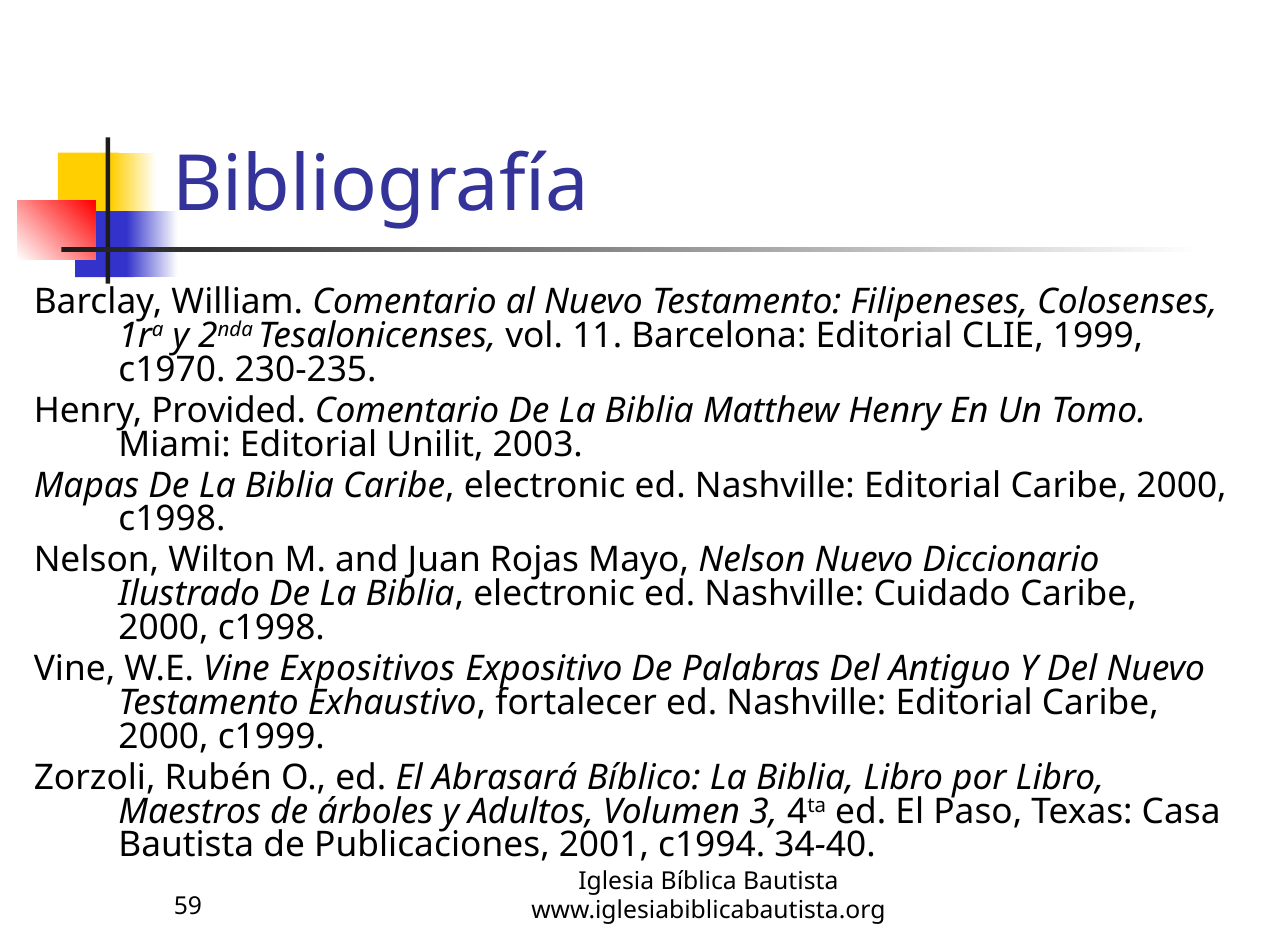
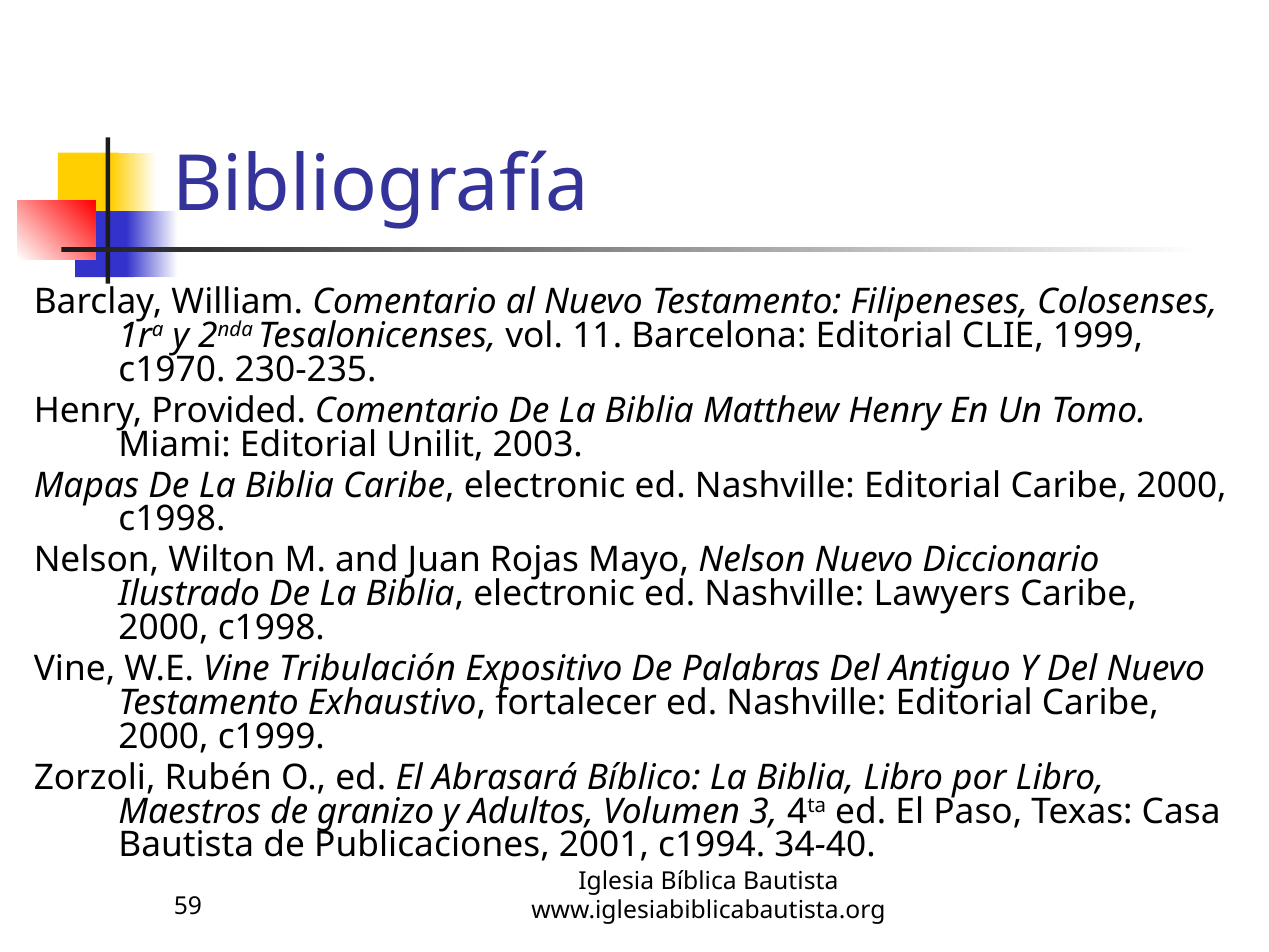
Cuidado: Cuidado -> Lawyers
Expositivos: Expositivos -> Tribulación
árboles: árboles -> granizo
